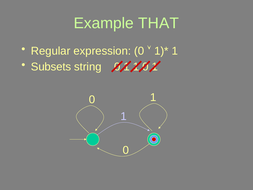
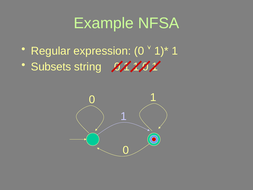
THAT: THAT -> NFSA
